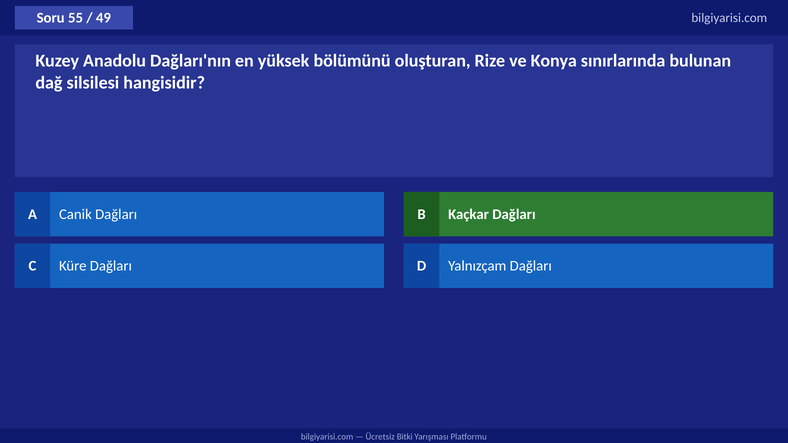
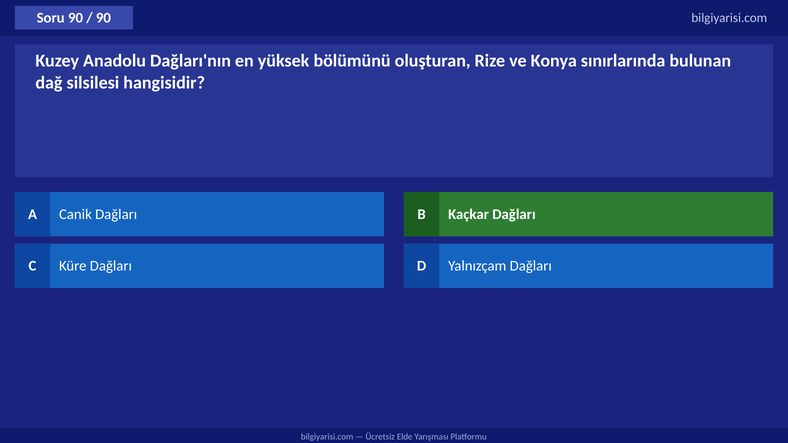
Soru 55: 55 -> 90
49 at (103, 18): 49 -> 90
Bitki: Bitki -> Elde
